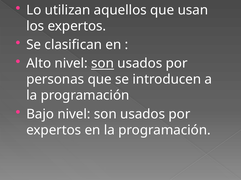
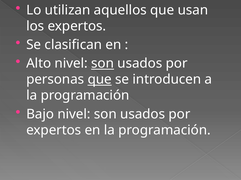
que at (100, 80) underline: none -> present
